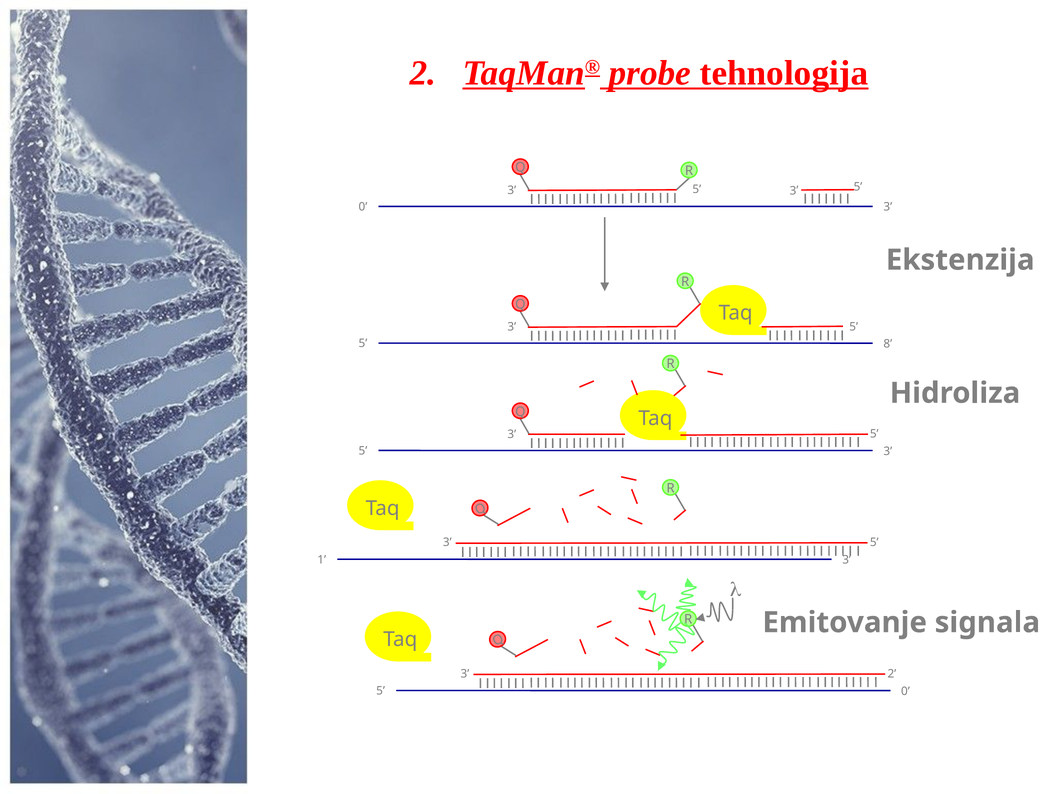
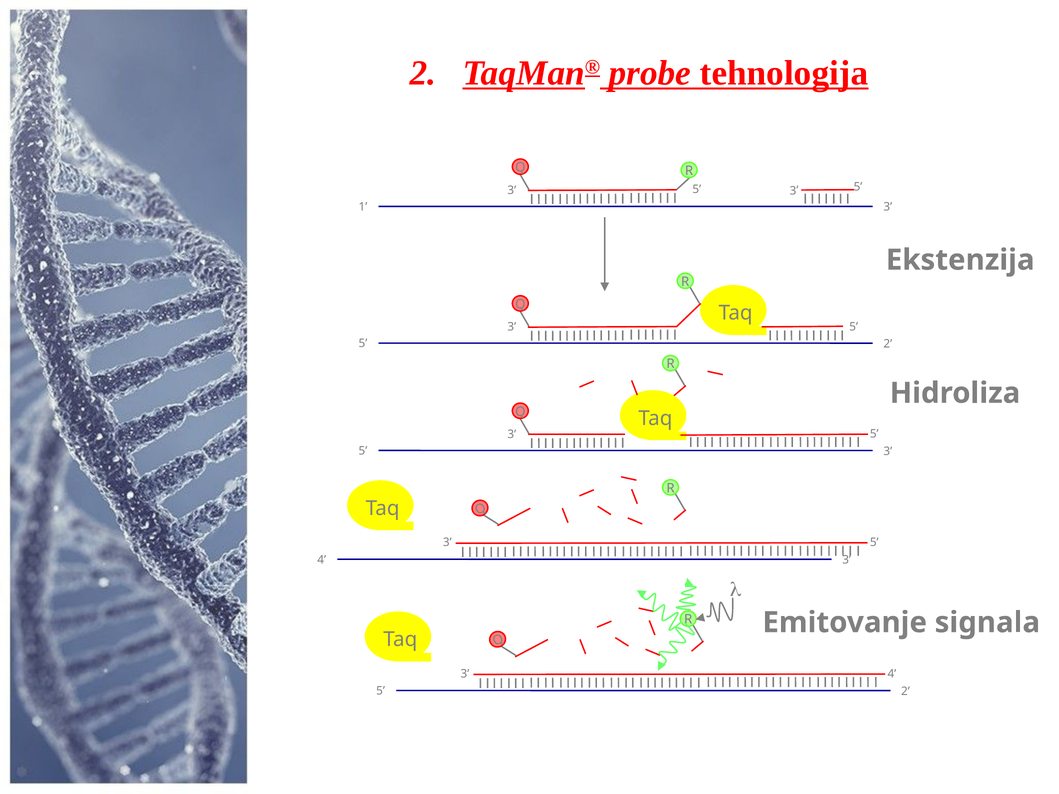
0 at (363, 207): 0 -> 1
8 at (888, 344): 8 -> 2
1 at (322, 560): 1 -> 4
2 at (892, 674): 2 -> 4
0 at (905, 691): 0 -> 2
